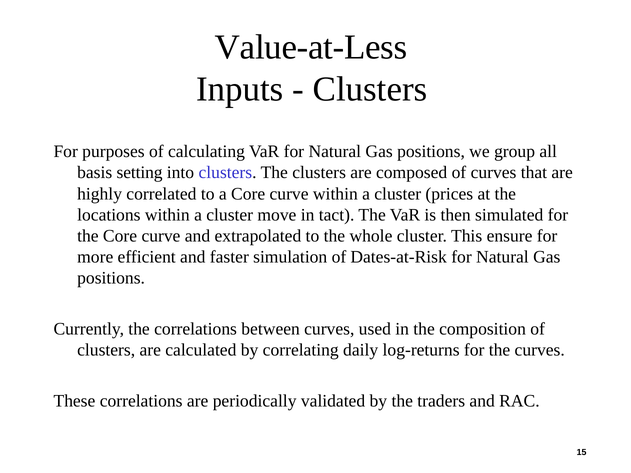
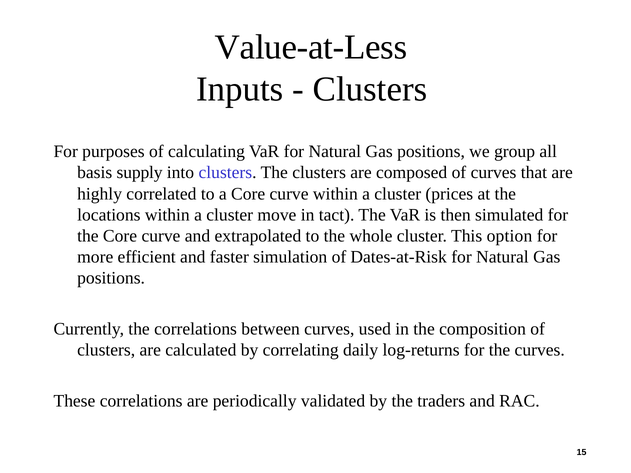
setting: setting -> supply
ensure: ensure -> option
